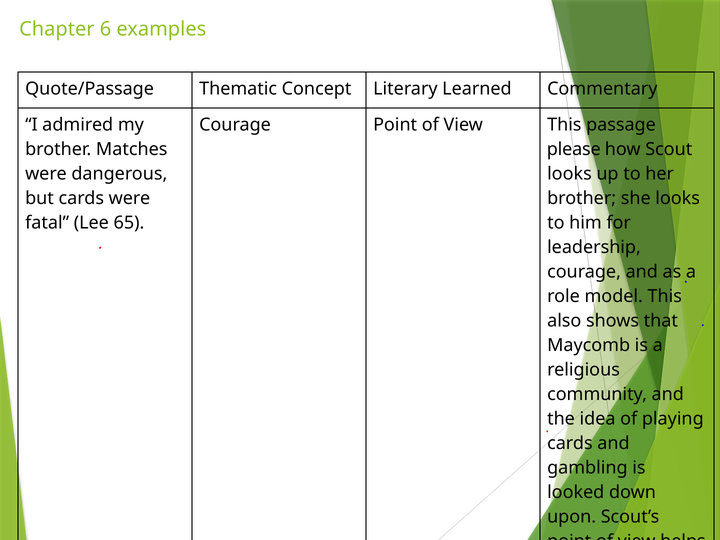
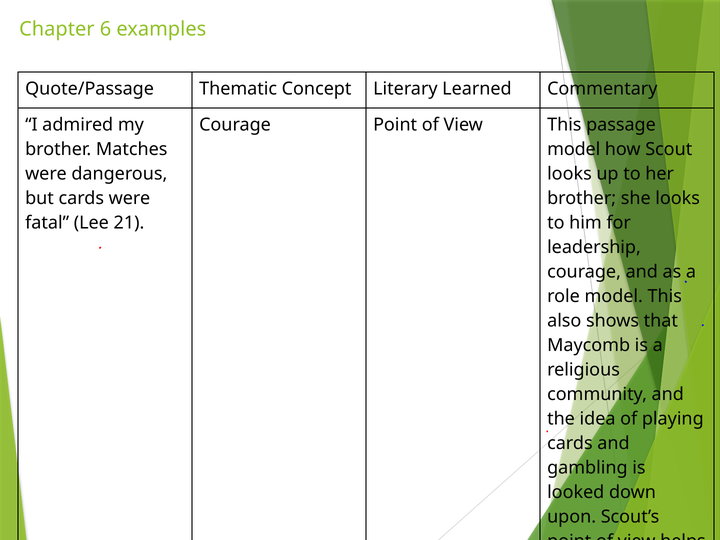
please at (574, 149): please -> model
65: 65 -> 21
